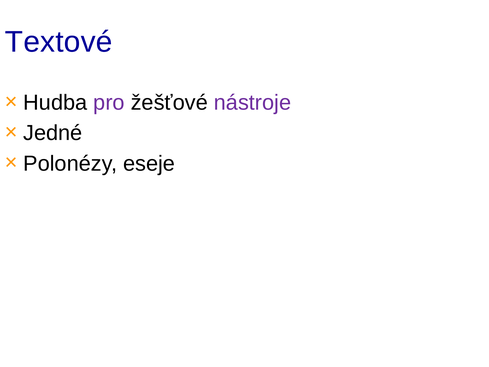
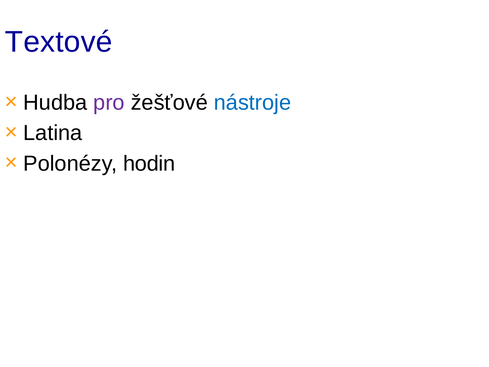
nástroje colour: purple -> blue
Jedné: Jedné -> Latina
eseje: eseje -> hodin
